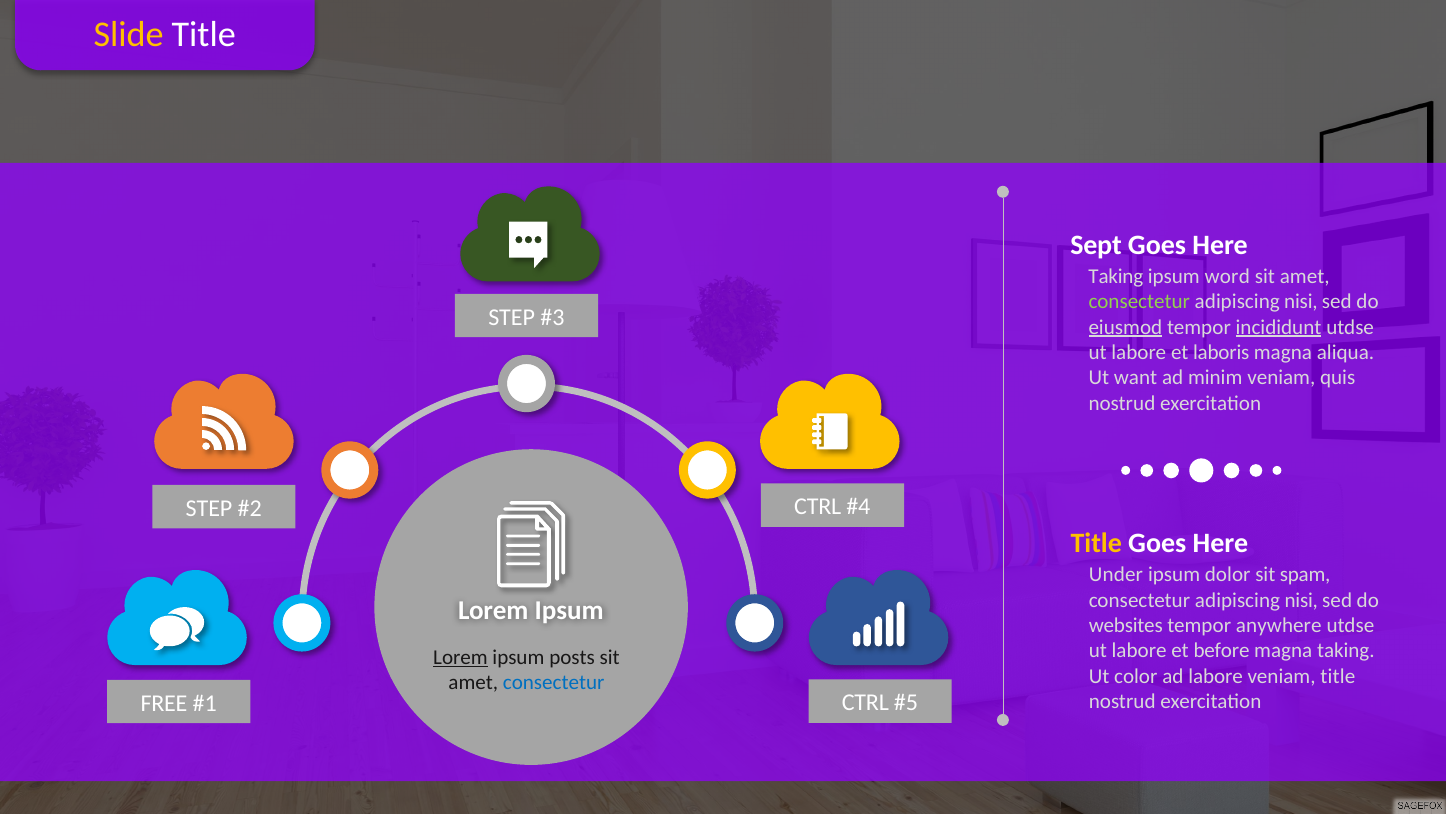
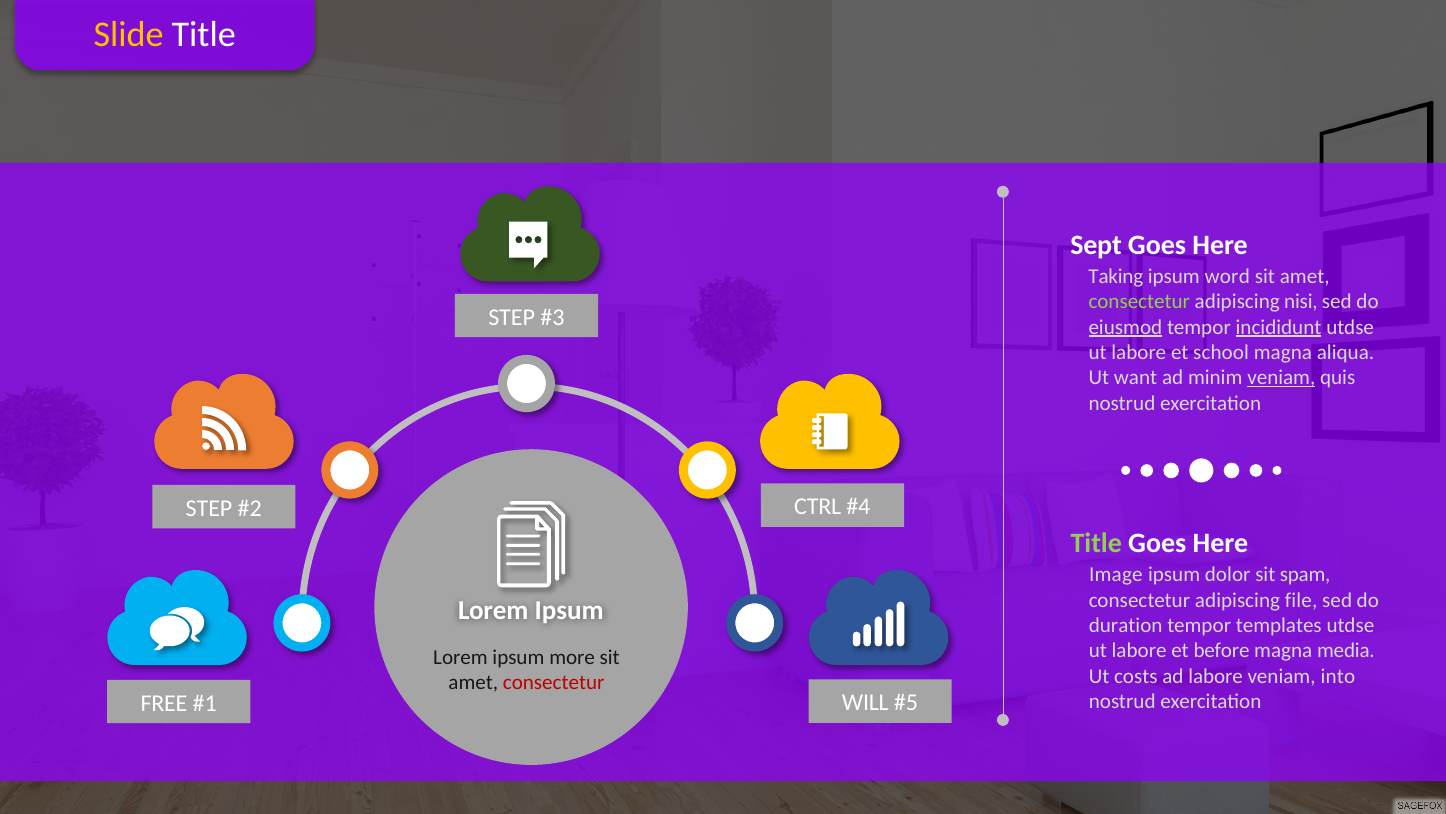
laboris: laboris -> school
veniam at (1281, 377) underline: none -> present
Title at (1096, 543) colour: yellow -> light green
Under: Under -> Image
nisi at (1301, 600): nisi -> file
websites: websites -> duration
anywhere: anywhere -> templates
magna taking: taking -> media
Lorem at (460, 657) underline: present -> none
posts: posts -> more
color: color -> costs
veniam title: title -> into
consectetur at (554, 682) colour: blue -> red
CTRL at (865, 702): CTRL -> WILL
